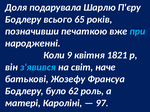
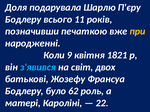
65: 65 -> 11
при colour: light blue -> yellow
наче: наче -> двох
97: 97 -> 22
